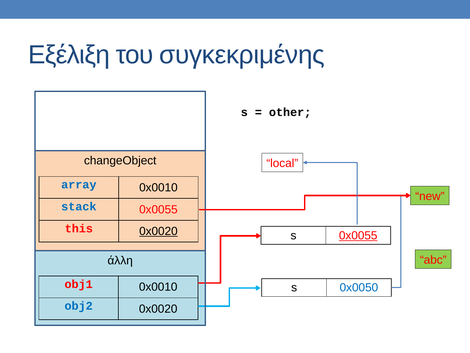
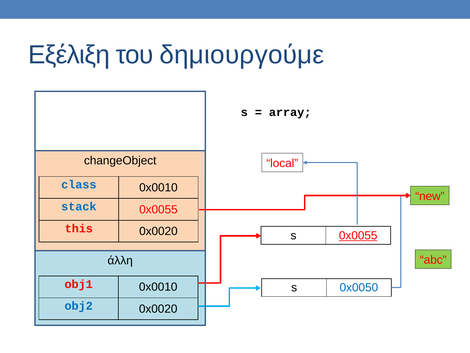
συγκεκριμένης: συγκεκριμένης -> δημιουργούμε
other: other -> array
array: array -> class
0x0020 at (158, 231) underline: present -> none
